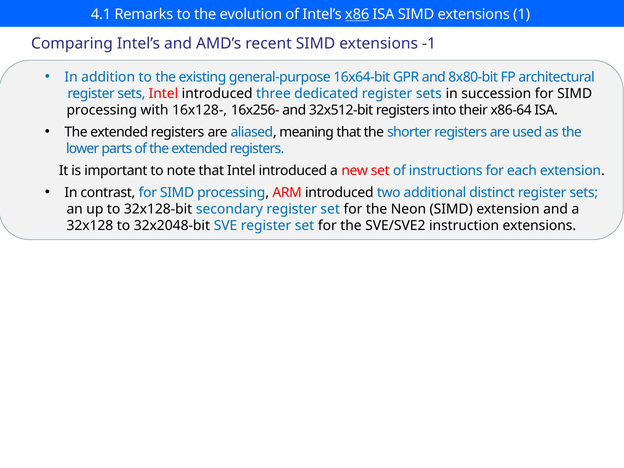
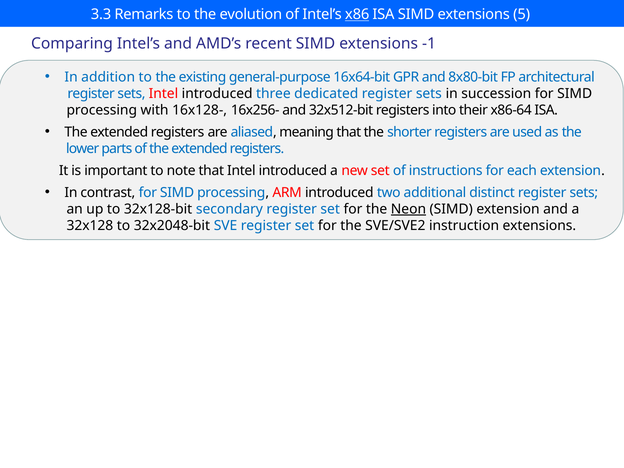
4.1: 4.1 -> 3.3
1: 1 -> 5
Neon underline: none -> present
